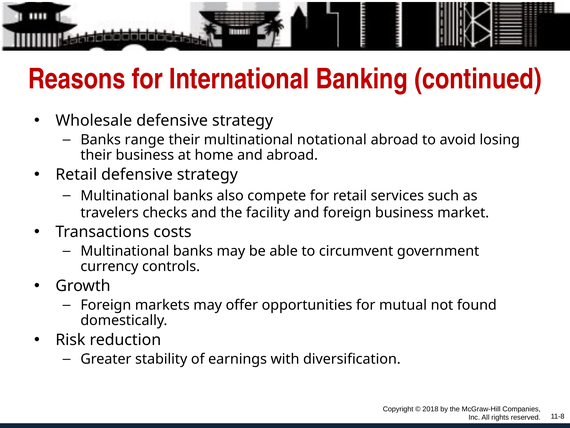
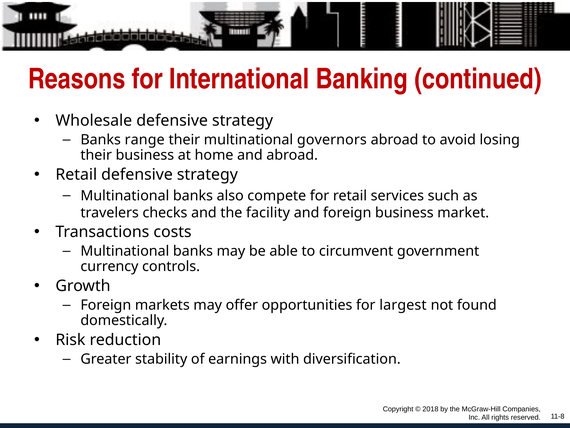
notational: notational -> governors
mutual: mutual -> largest
